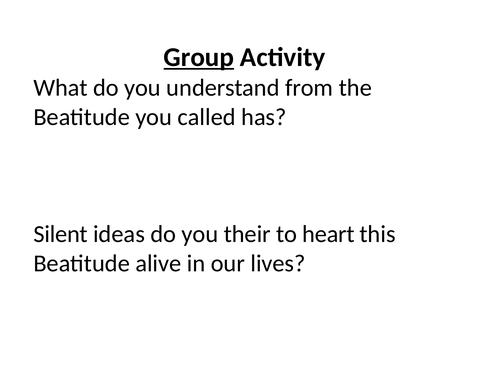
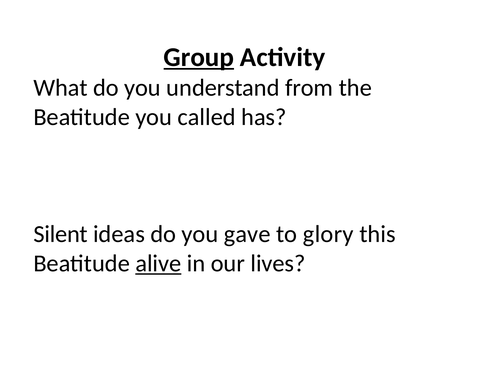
their: their -> gave
heart: heart -> glory
alive underline: none -> present
